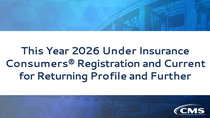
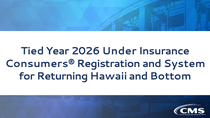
This: This -> Tied
Current: Current -> System
Profile: Profile -> Hawaii
Further: Further -> Bottom
